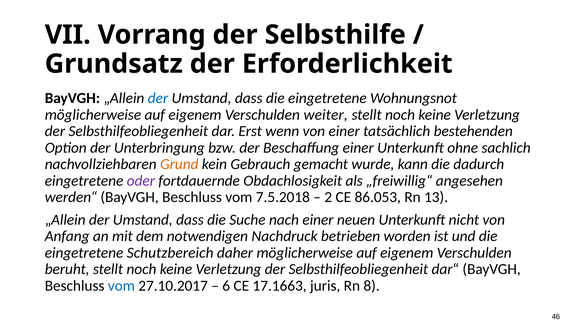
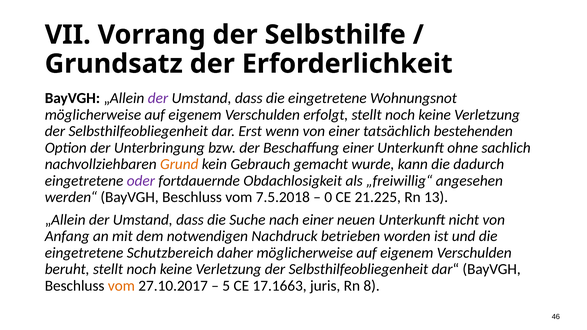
der at (158, 98) colour: blue -> purple
weiter: weiter -> erfolgt
2: 2 -> 0
86.053: 86.053 -> 21.225
vom at (121, 286) colour: blue -> orange
6: 6 -> 5
